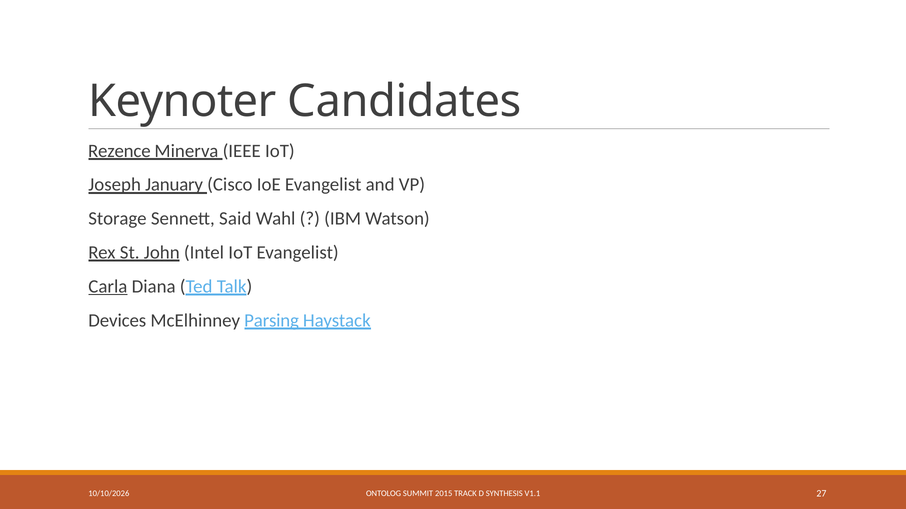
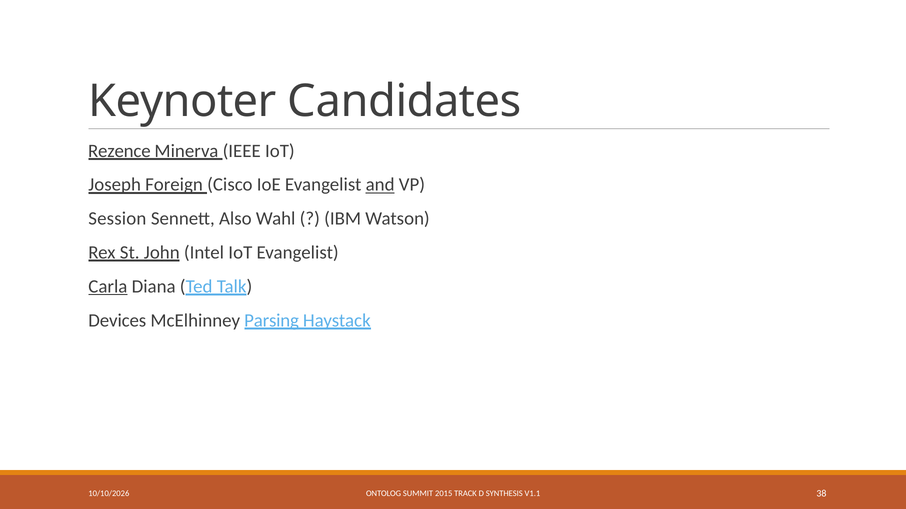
January: January -> Foreign
and underline: none -> present
Storage: Storage -> Session
Said: Said -> Also
27: 27 -> 38
